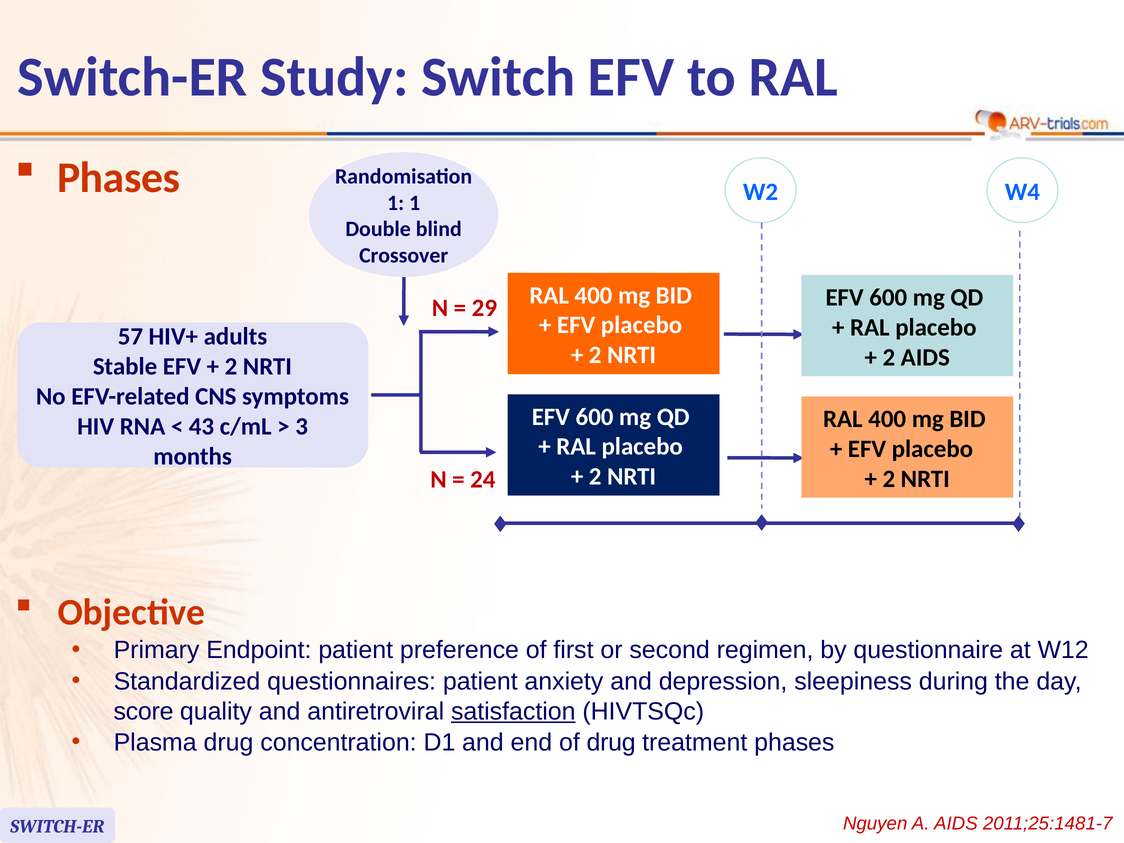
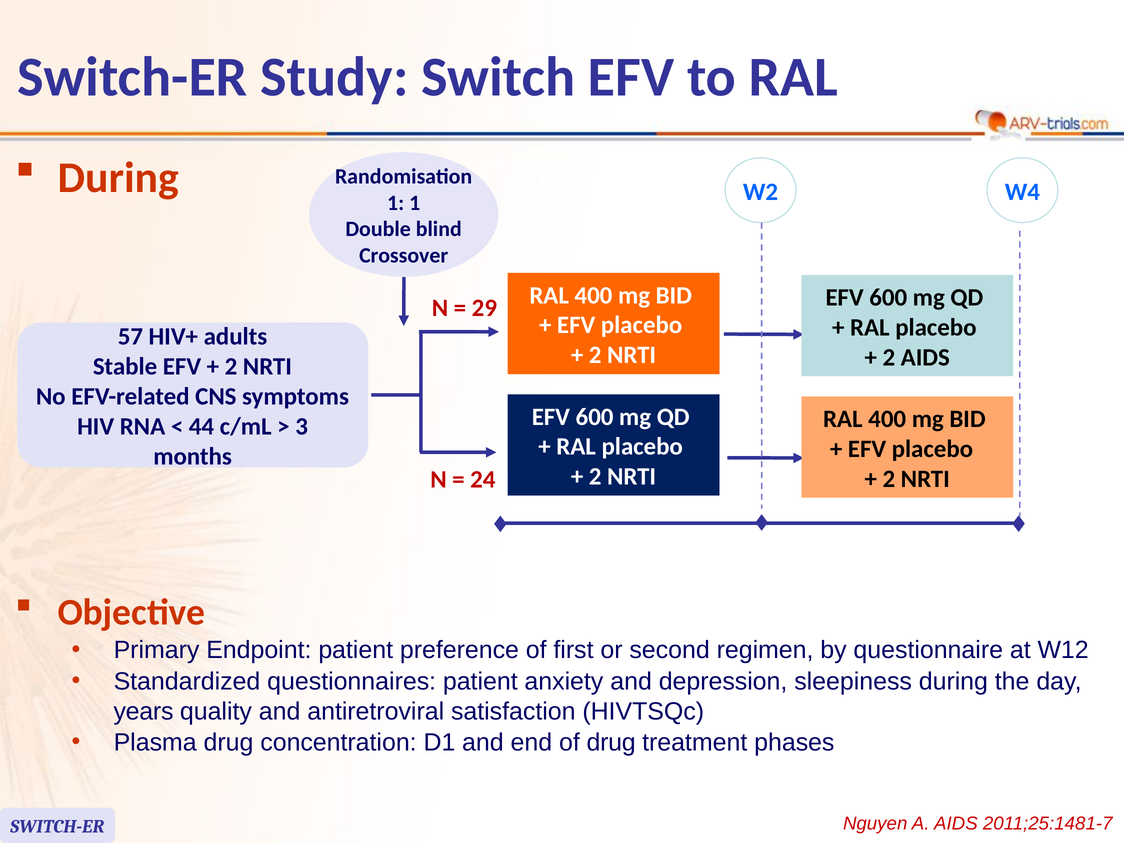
Phases at (119, 178): Phases -> During
43: 43 -> 44
score: score -> years
satisfaction underline: present -> none
